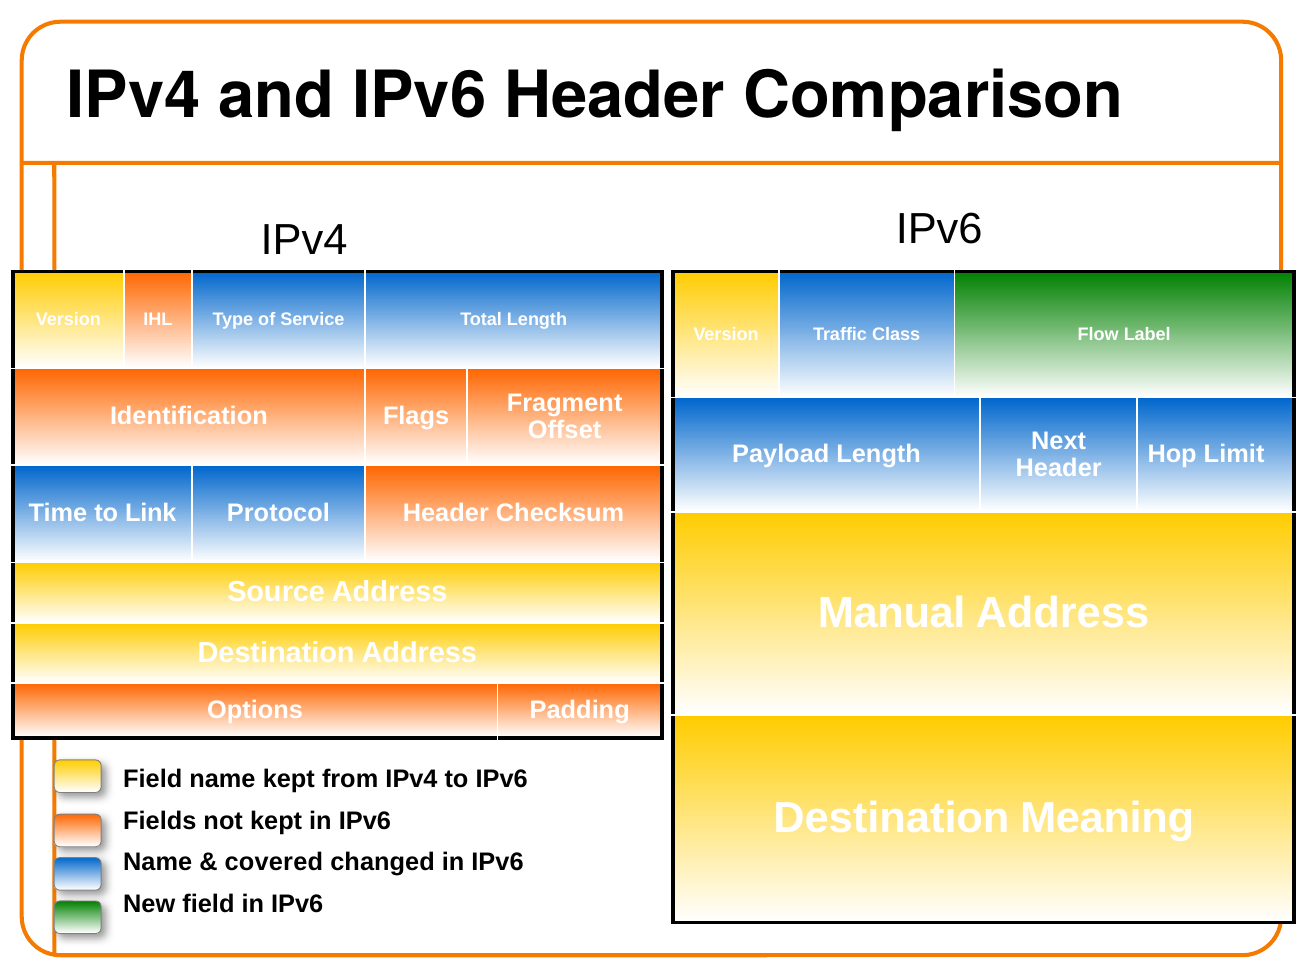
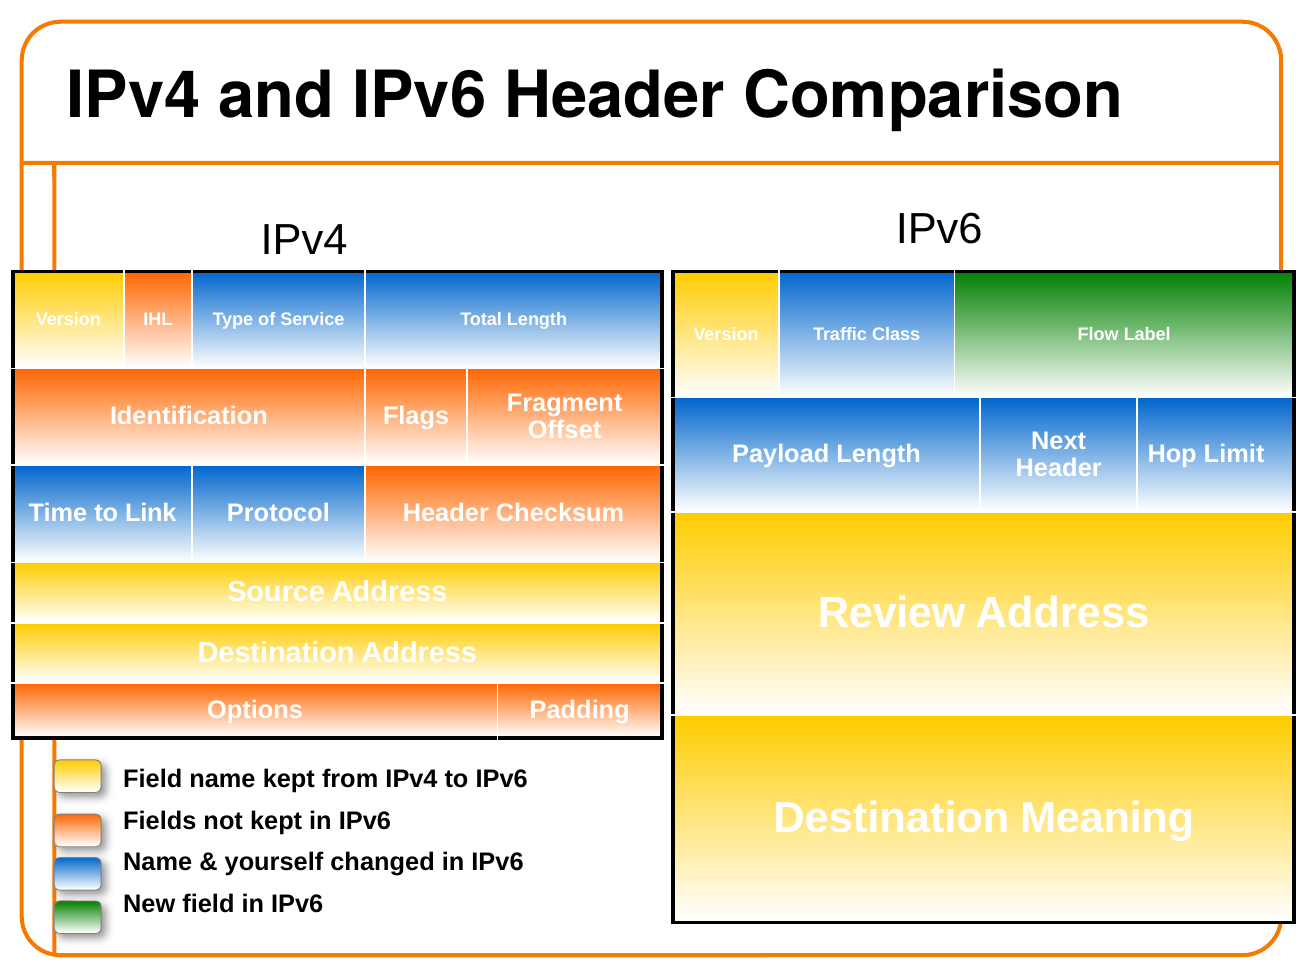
Manual: Manual -> Review
covered: covered -> yourself
